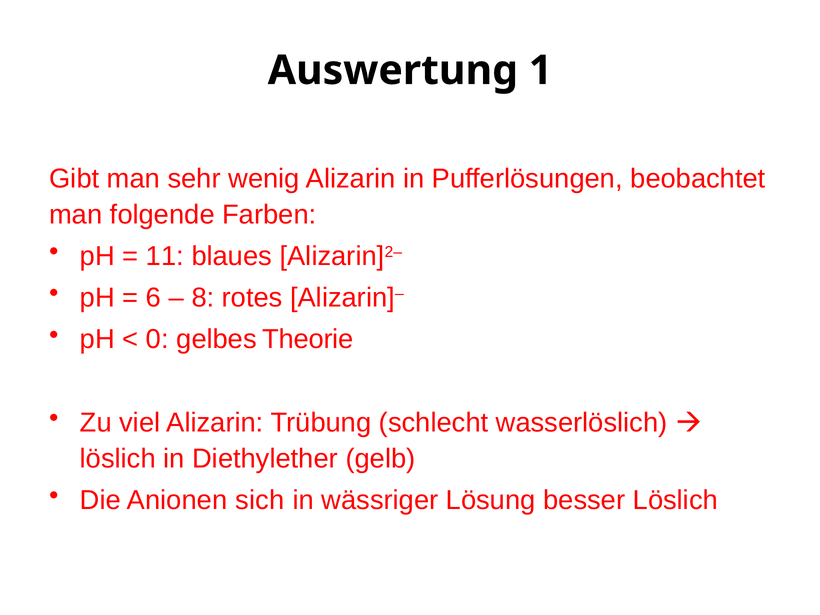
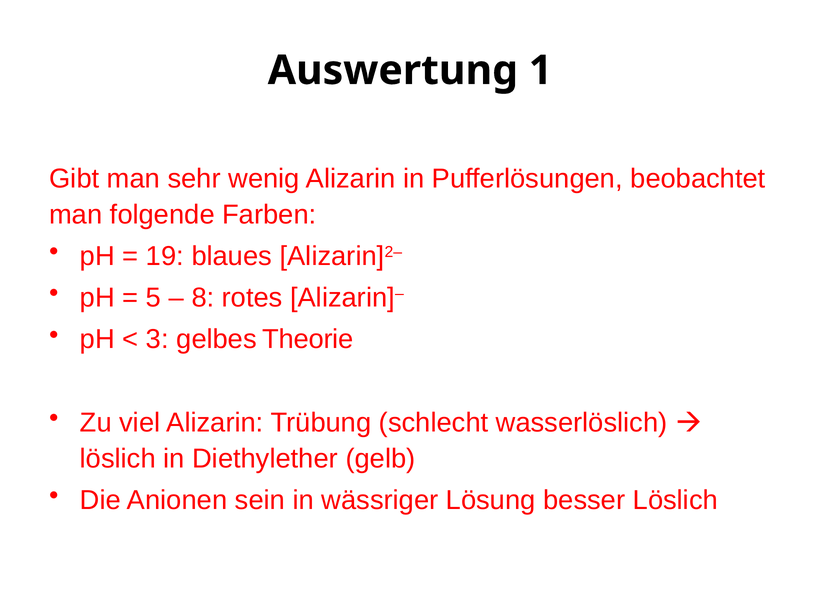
11: 11 -> 19
6: 6 -> 5
0: 0 -> 3
sich: sich -> sein
